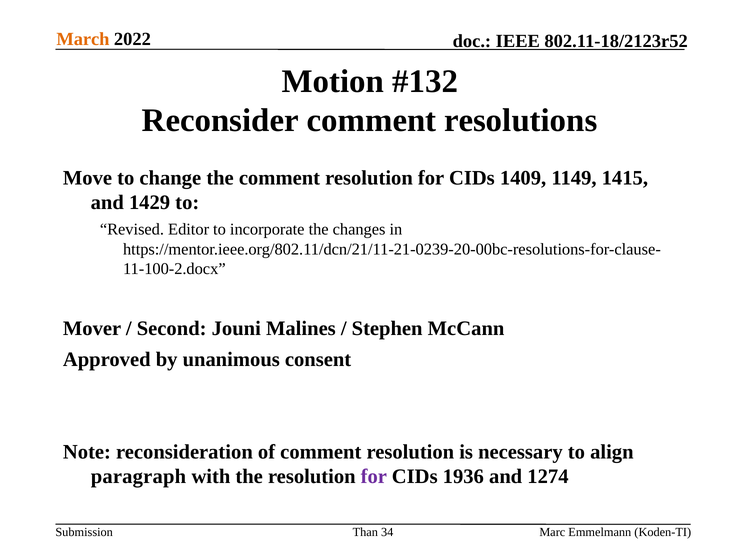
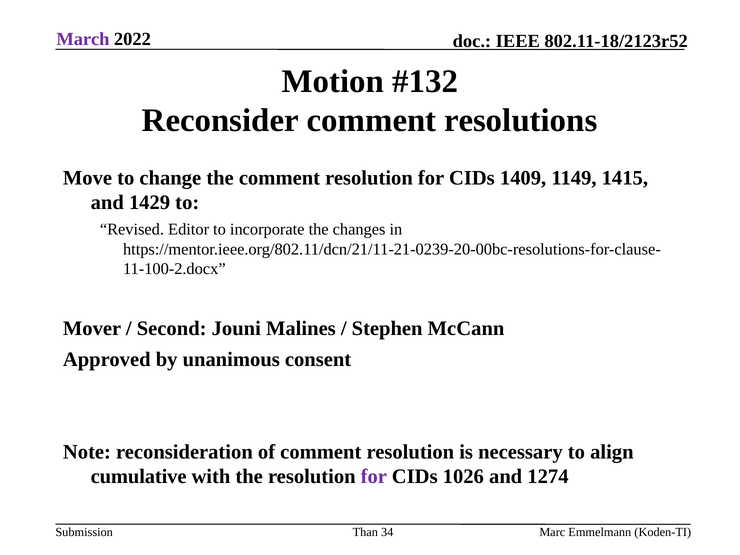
March colour: orange -> purple
paragraph: paragraph -> cumulative
1936: 1936 -> 1026
